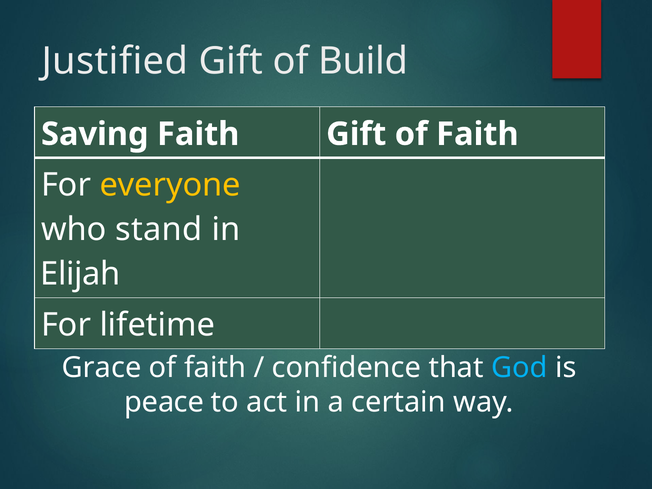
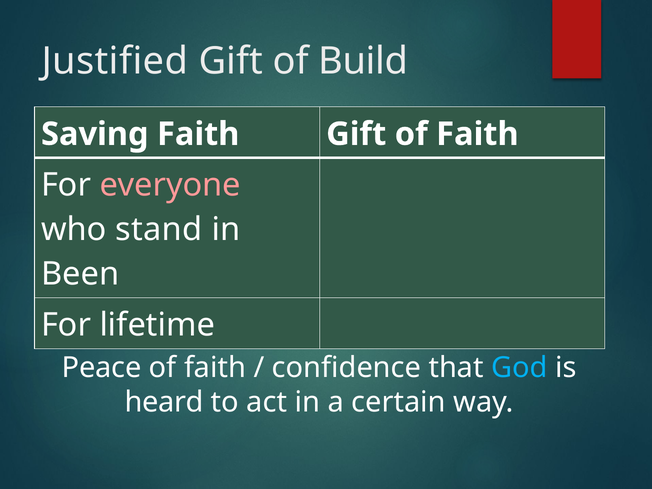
everyone colour: yellow -> pink
Elijah: Elijah -> Been
Grace: Grace -> Peace
peace: peace -> heard
